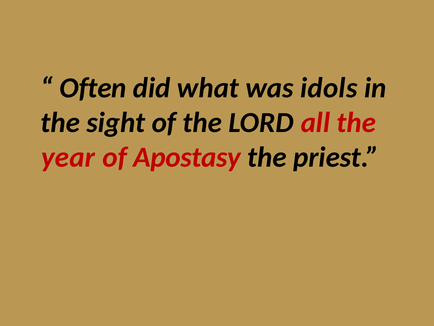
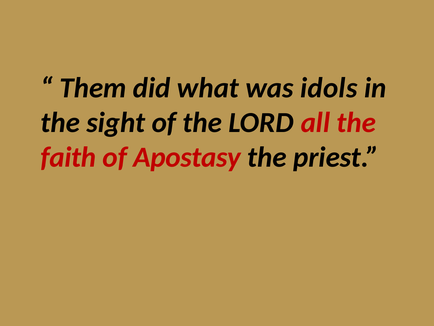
Often: Often -> Them
year: year -> faith
